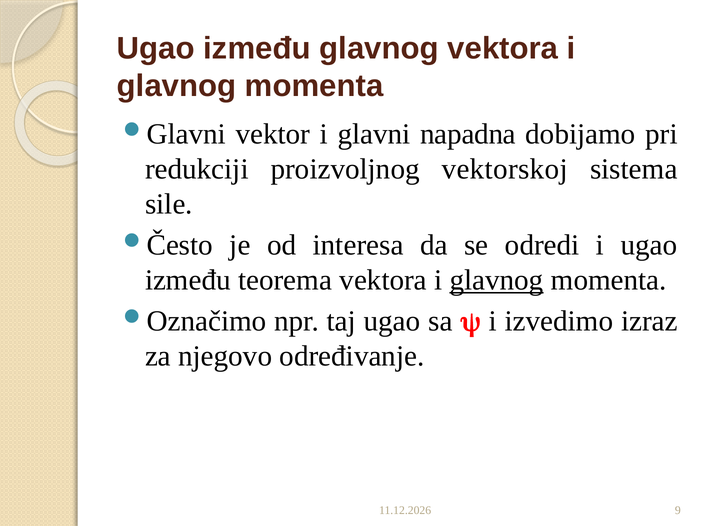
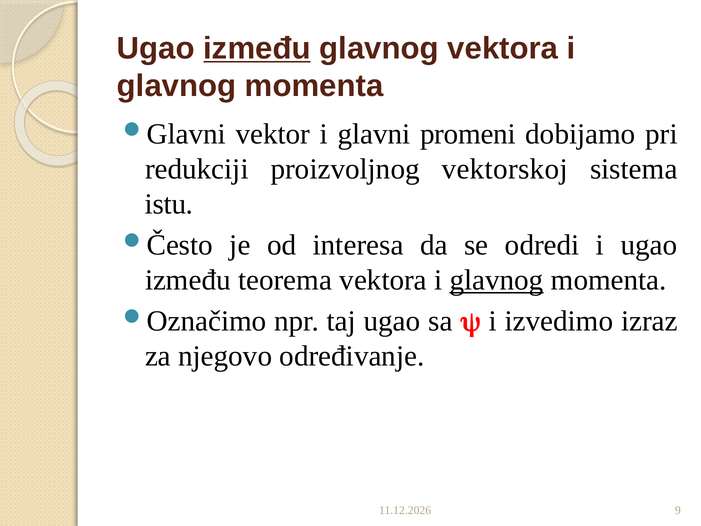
između at (257, 48) underline: none -> present
napadna: napadna -> promeni
sile: sile -> istu
